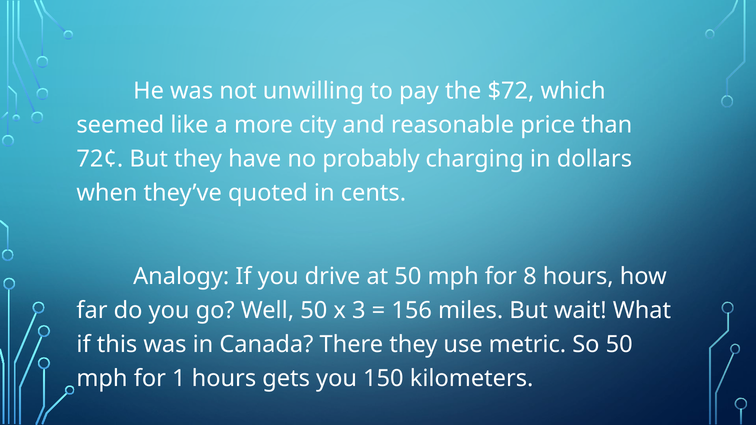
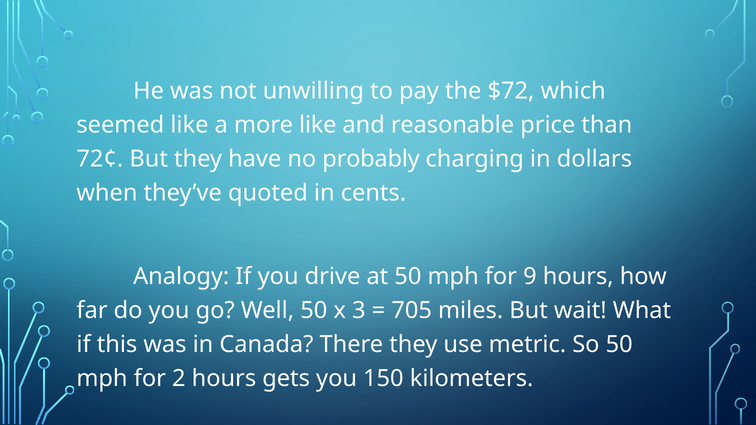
more city: city -> like
8: 8 -> 9
156: 156 -> 705
1: 1 -> 2
